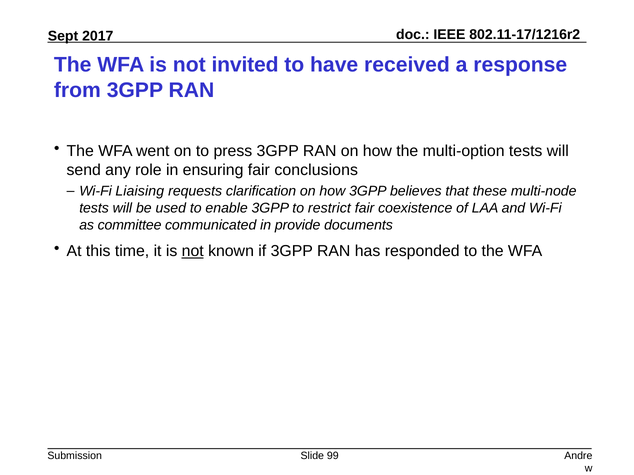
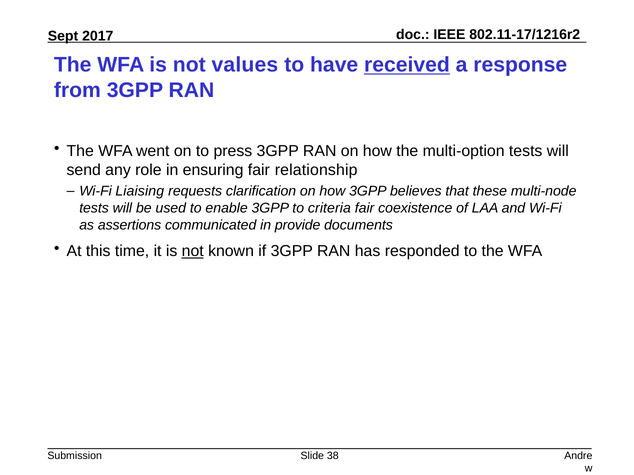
invited: invited -> values
received underline: none -> present
conclusions: conclusions -> relationship
restrict: restrict -> criteria
committee: committee -> assertions
99: 99 -> 38
